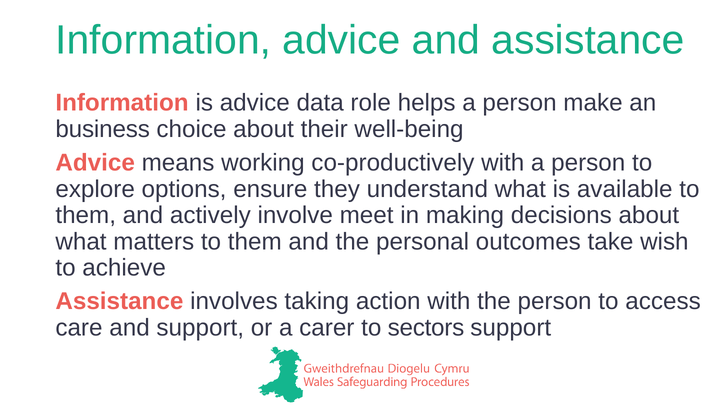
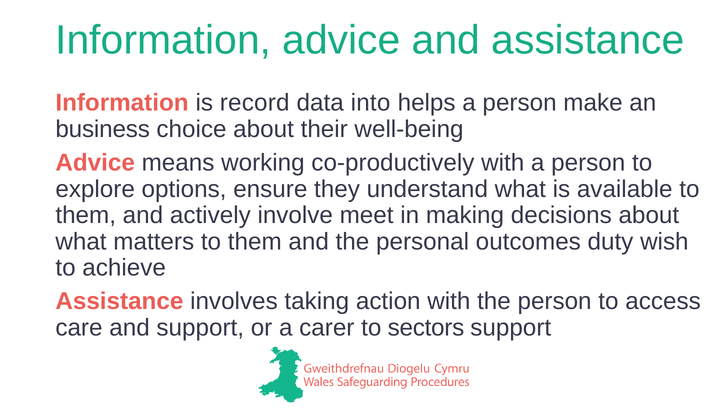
is advice: advice -> record
role: role -> into
take: take -> duty
